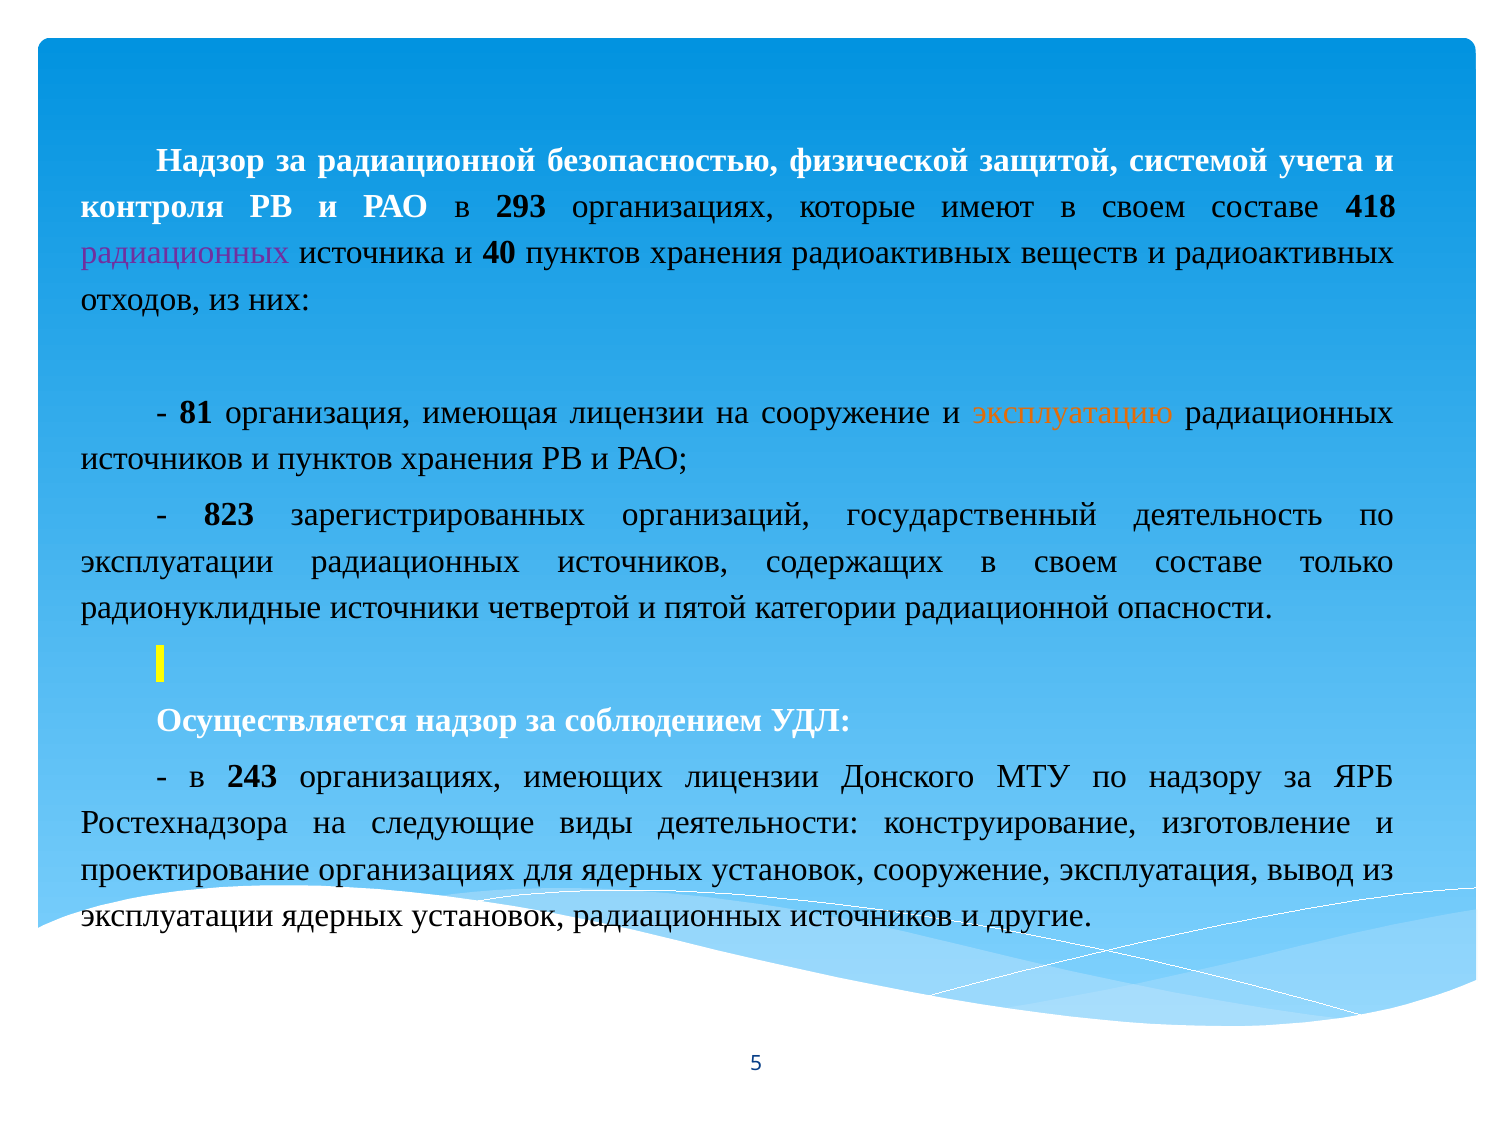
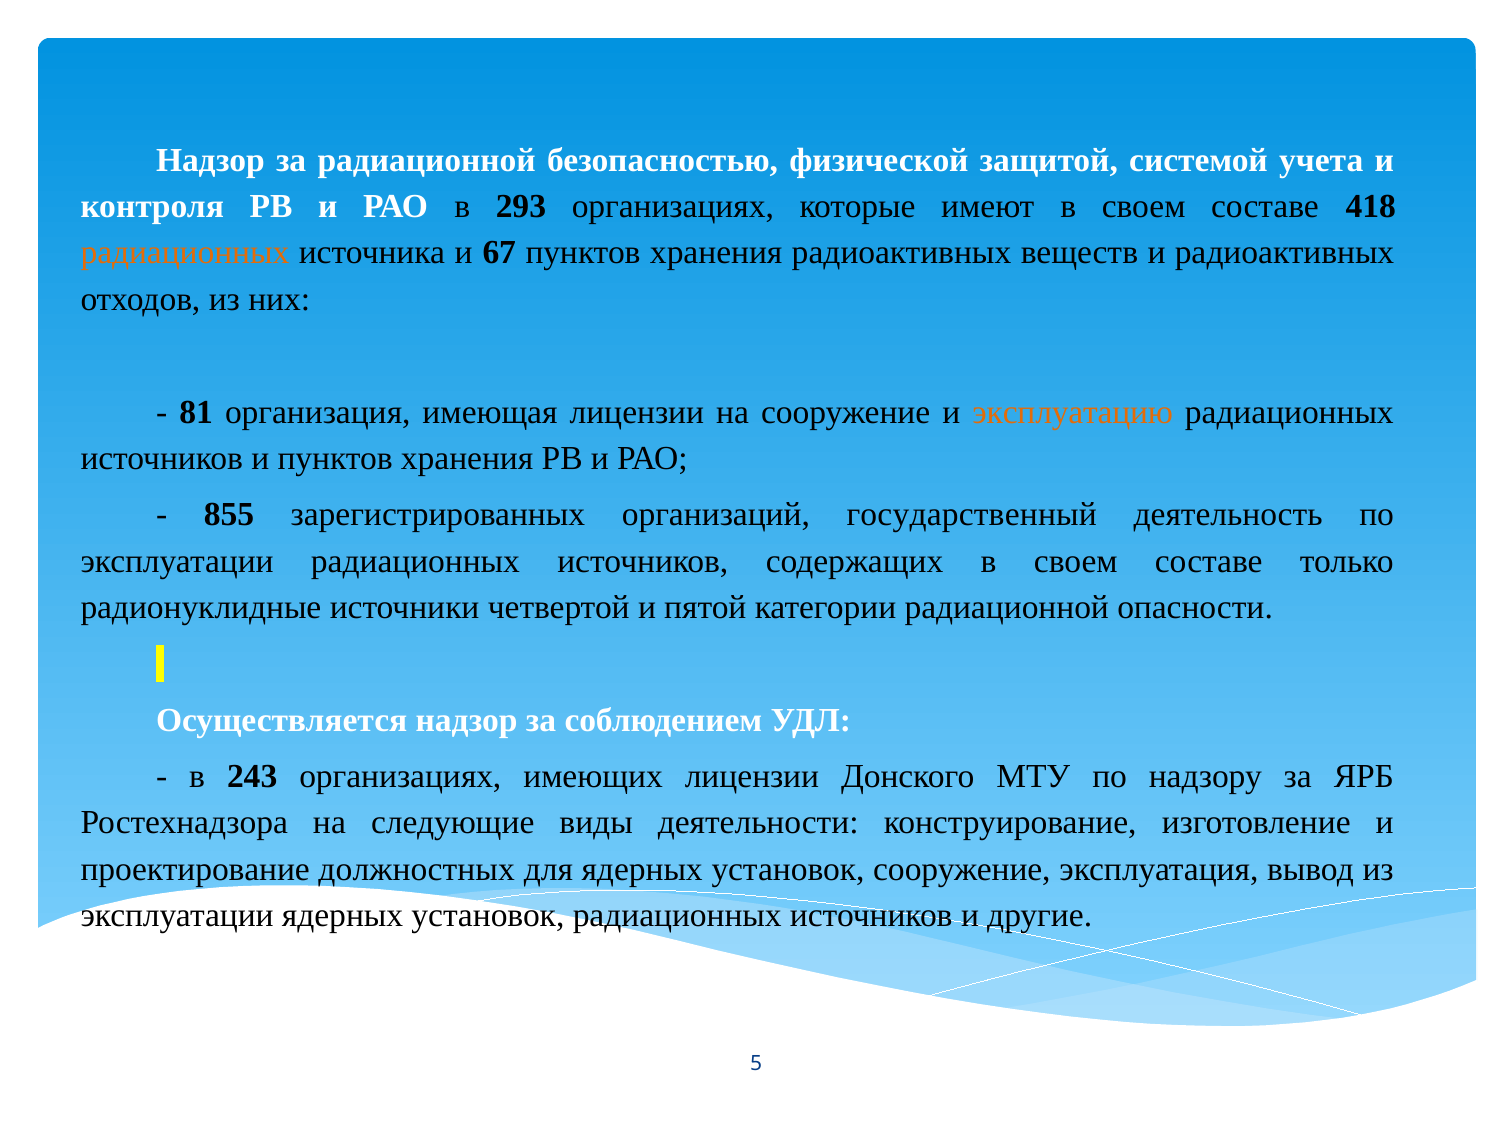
радиационных at (185, 253) colour: purple -> orange
40: 40 -> 67
823: 823 -> 855
проектирование организациях: организациях -> должностных
